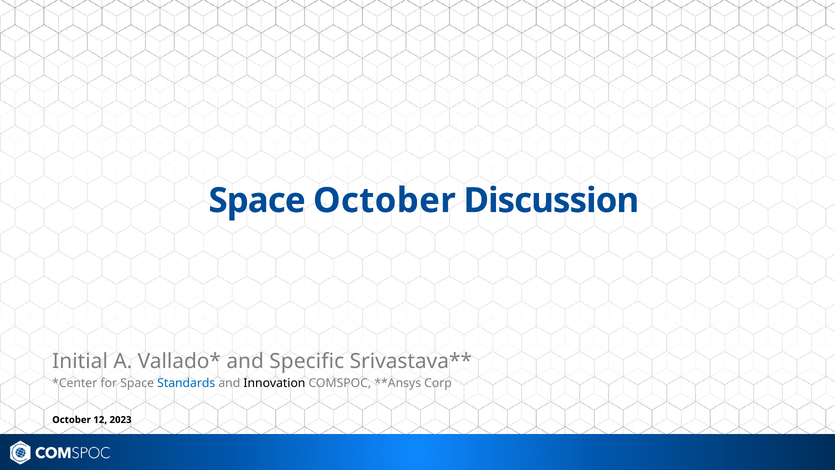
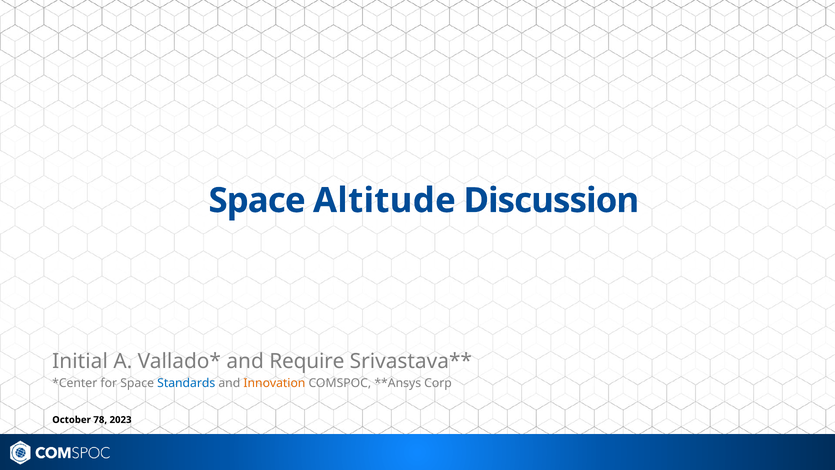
Space October: October -> Altitude
Specific: Specific -> Require
Innovation colour: black -> orange
12: 12 -> 78
